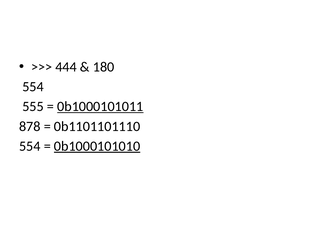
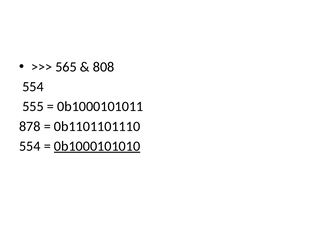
444: 444 -> 565
180: 180 -> 808
0b1000101011 underline: present -> none
